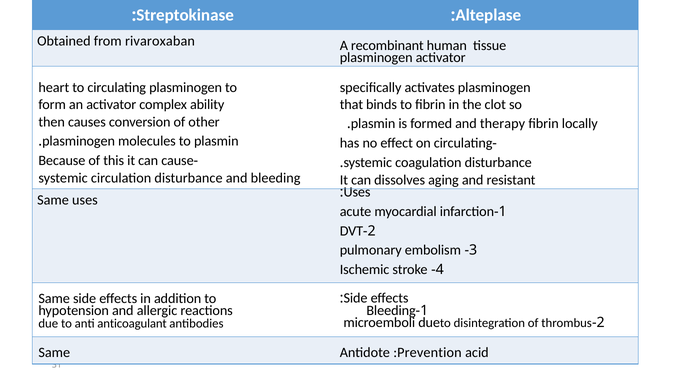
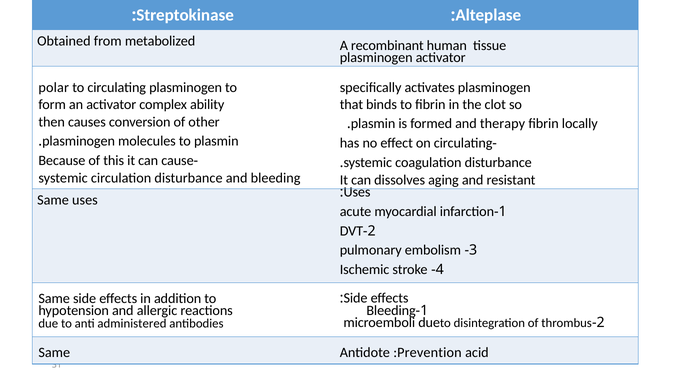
rivaroxaban: rivaroxaban -> metabolized
heart: heart -> polar
anticoagulant: anticoagulant -> administered
